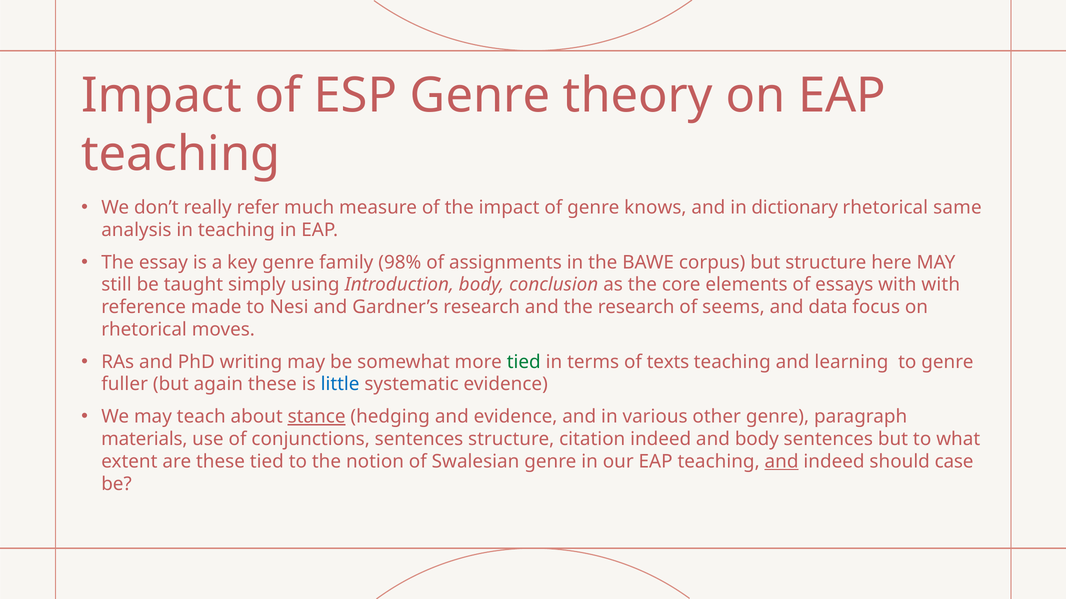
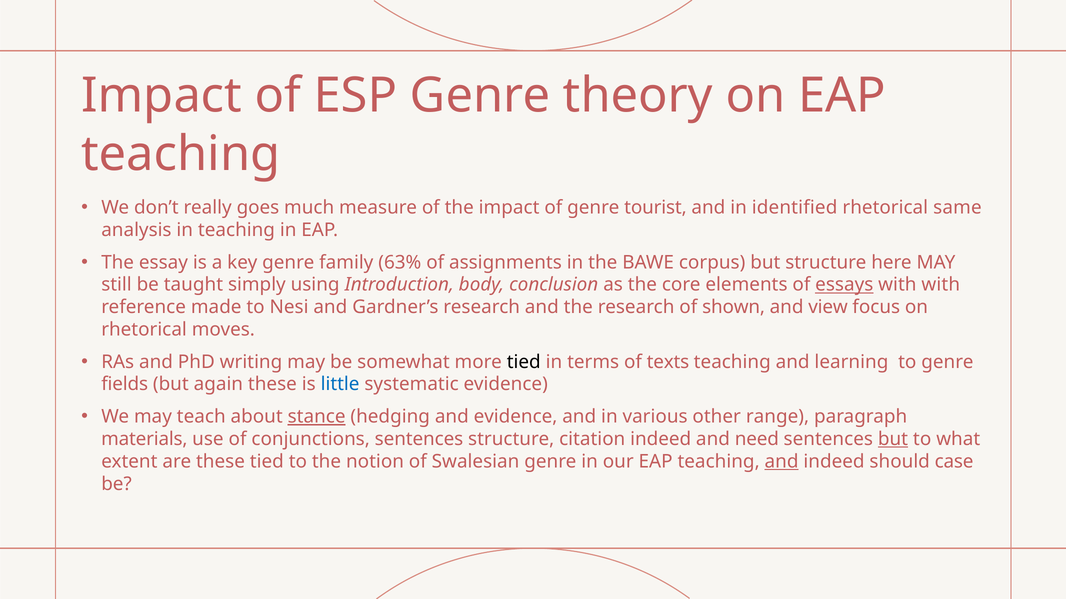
refer: refer -> goes
knows: knows -> tourist
dictionary: dictionary -> identified
98%: 98% -> 63%
essays underline: none -> present
seems: seems -> shown
data: data -> view
tied at (524, 362) colour: green -> black
fuller: fuller -> fields
other genre: genre -> range
and body: body -> need
but at (893, 439) underline: none -> present
